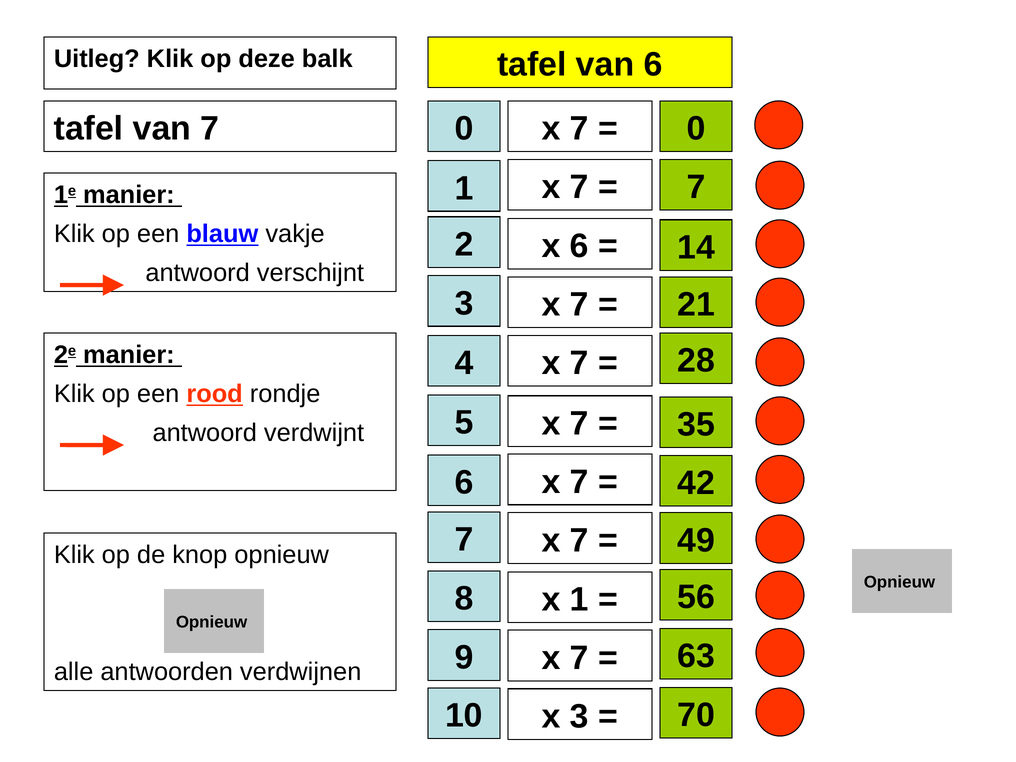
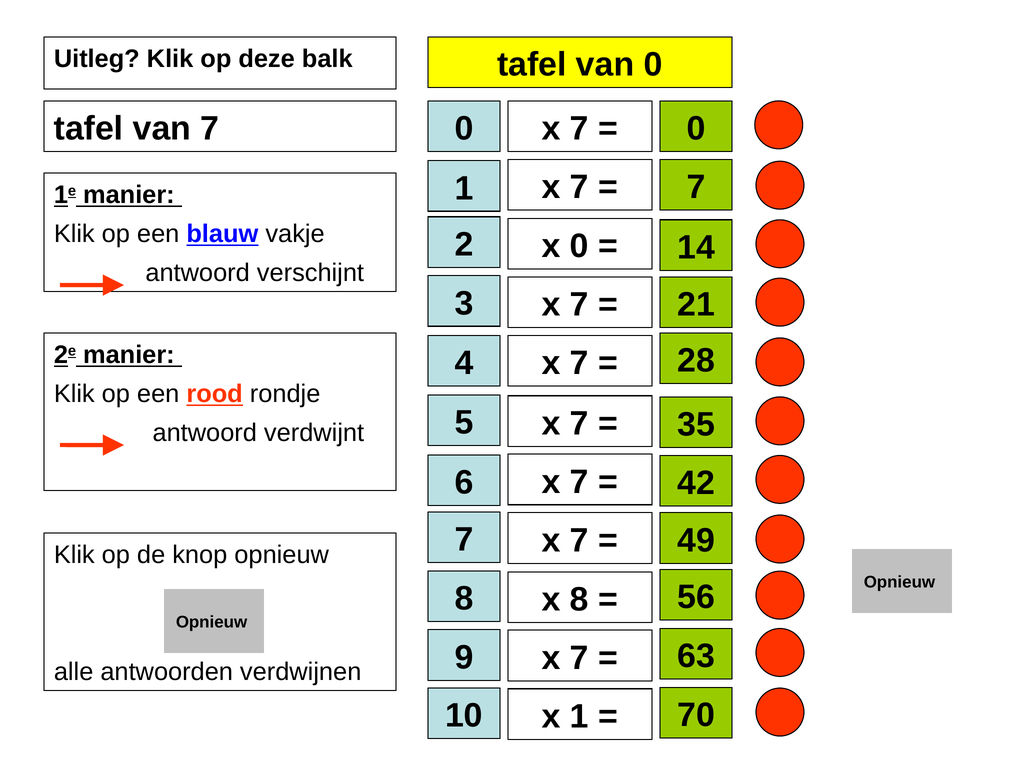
van 6: 6 -> 0
x 6: 6 -> 0
x 1: 1 -> 8
x 3: 3 -> 1
